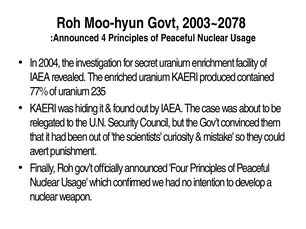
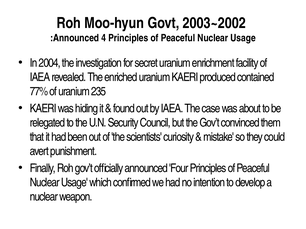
2003~2078: 2003~2078 -> 2003~2002
